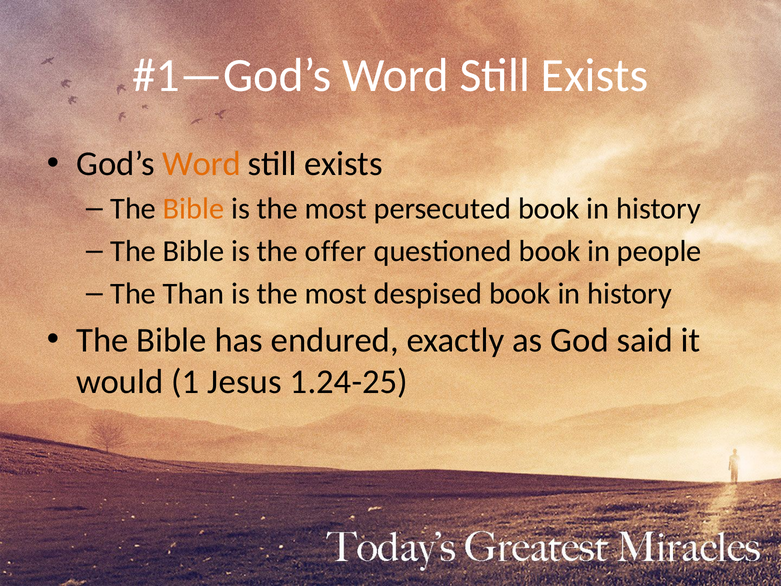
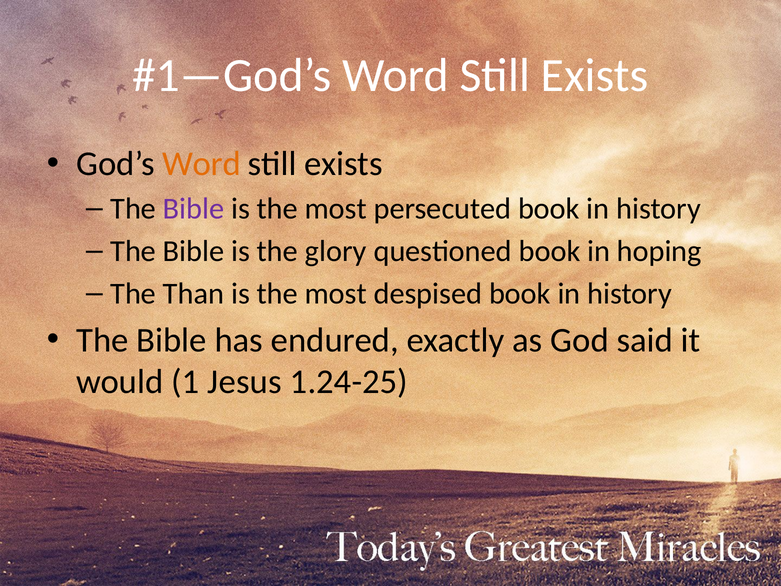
Bible at (194, 209) colour: orange -> purple
offer: offer -> glory
people: people -> hoping
